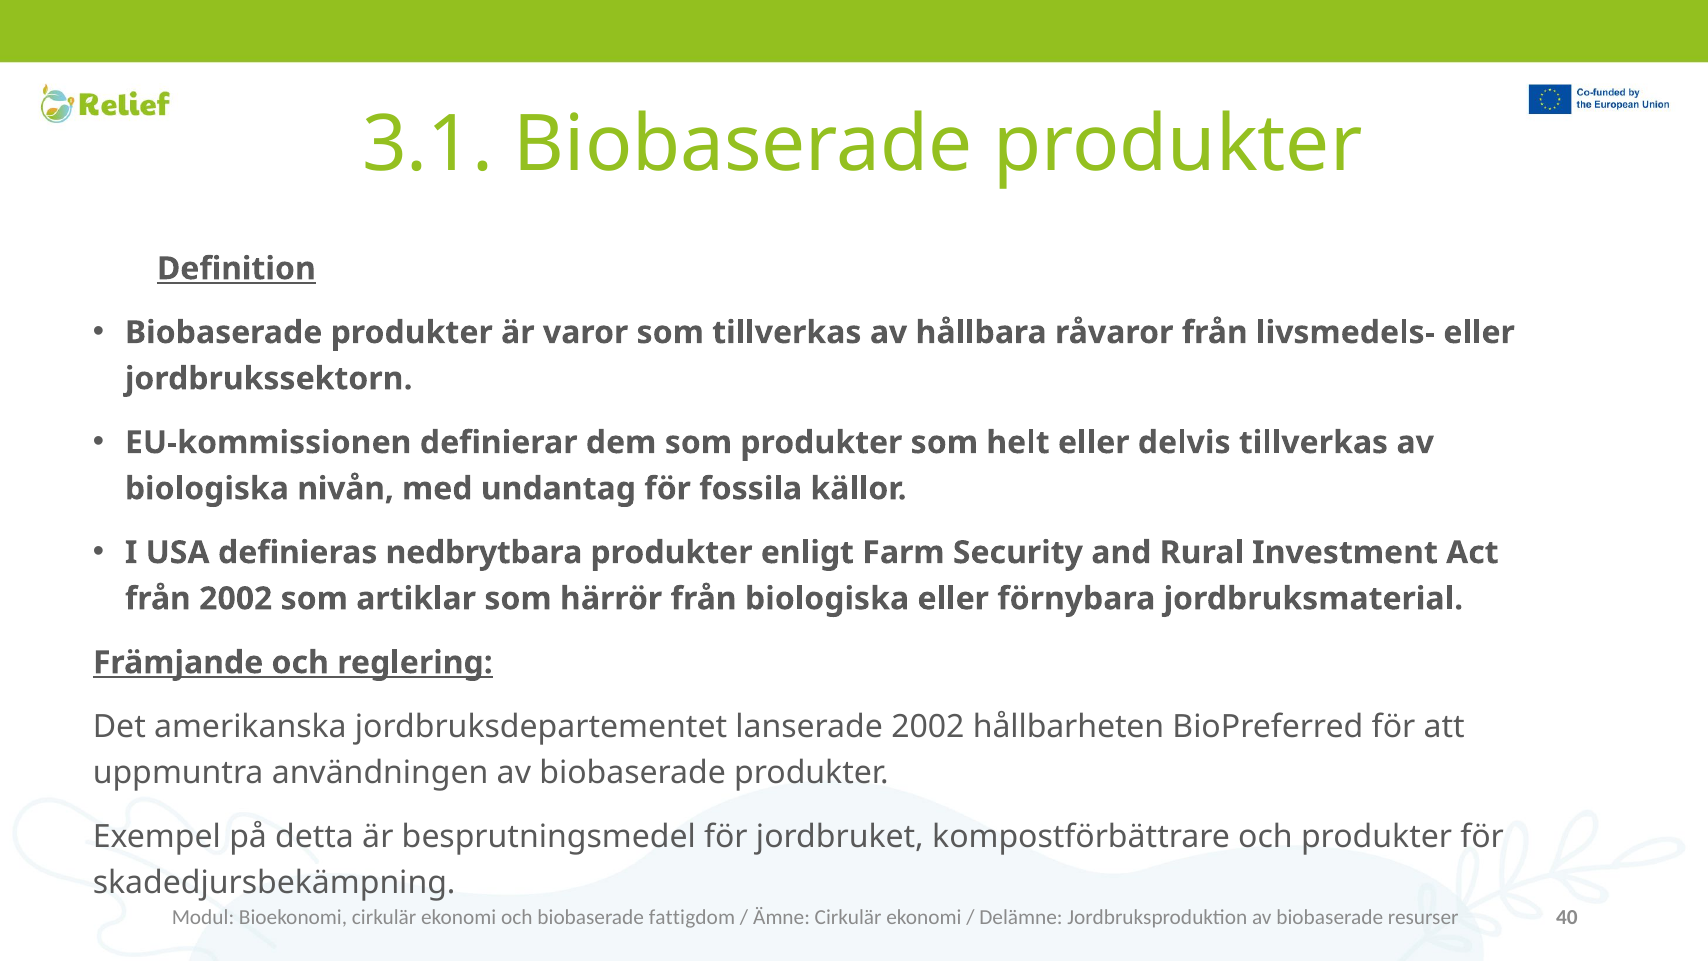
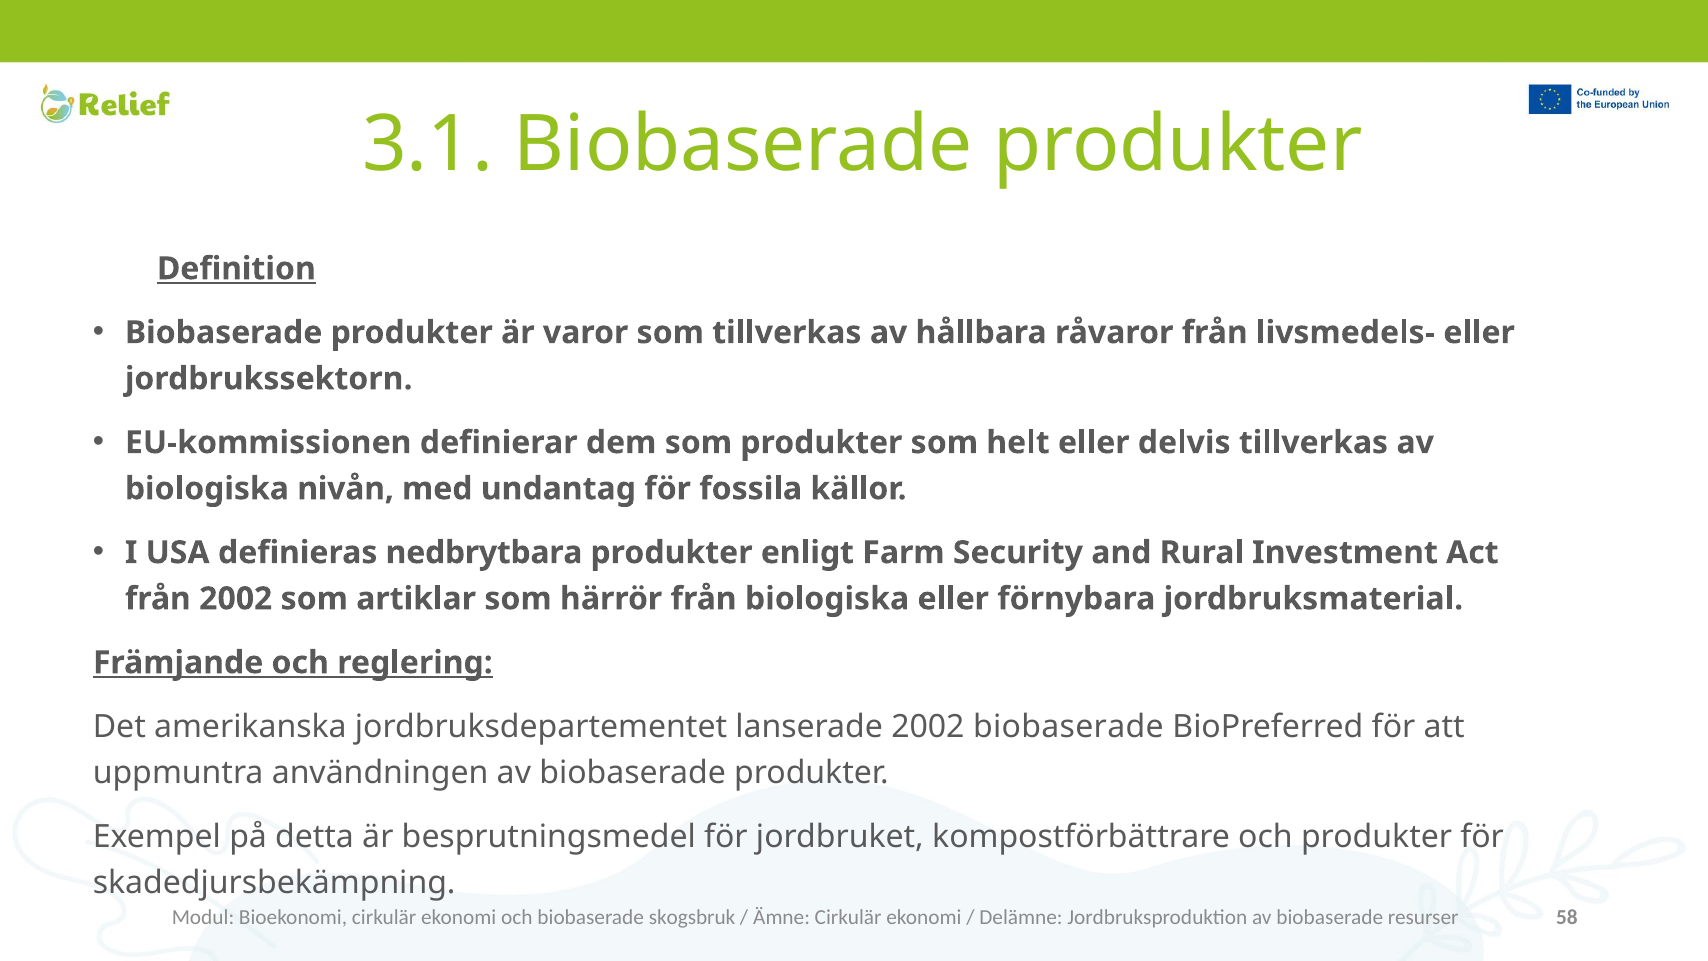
2002 hållbarheten: hållbarheten -> biobaserade
fattigdom: fattigdom -> skogsbruk
40: 40 -> 58
